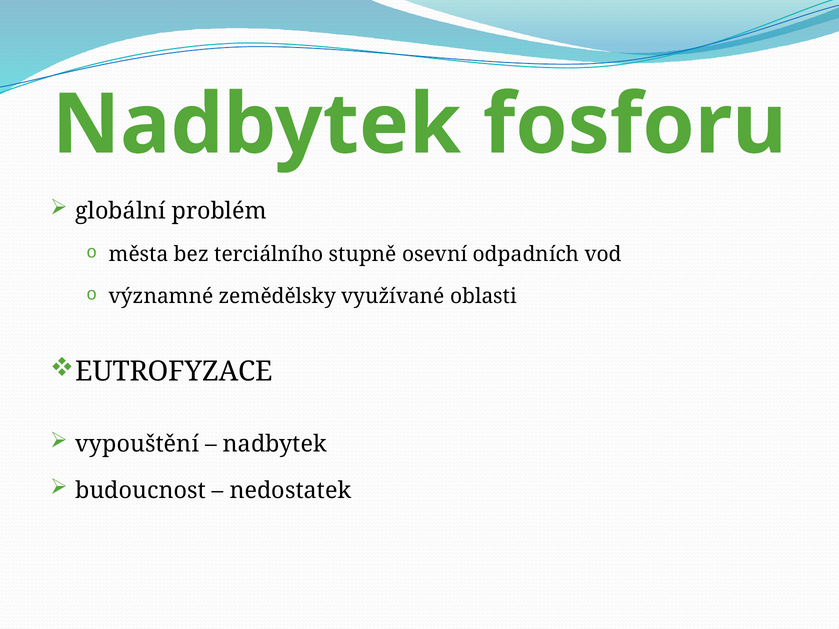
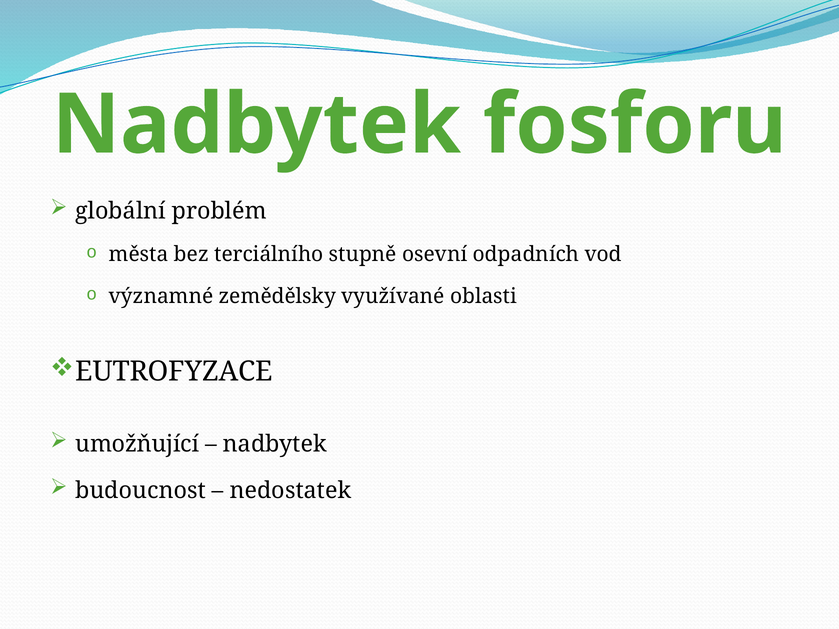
vypouštění: vypouštění -> umožňující
